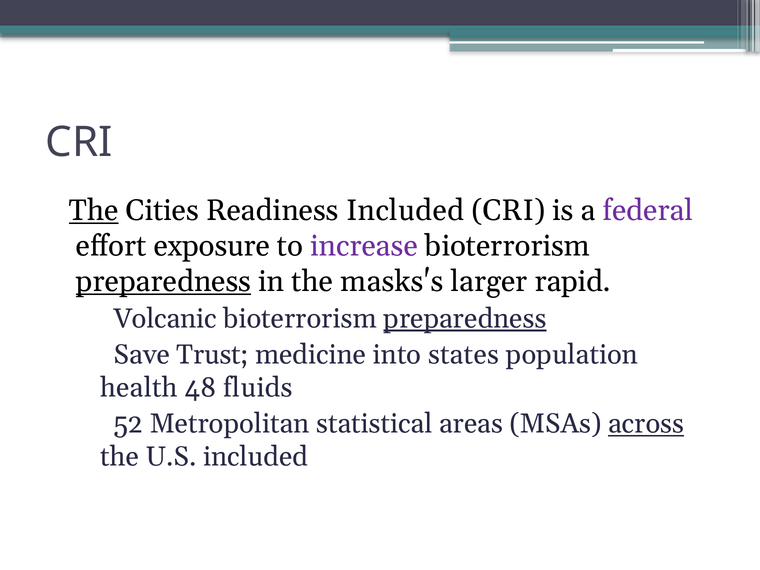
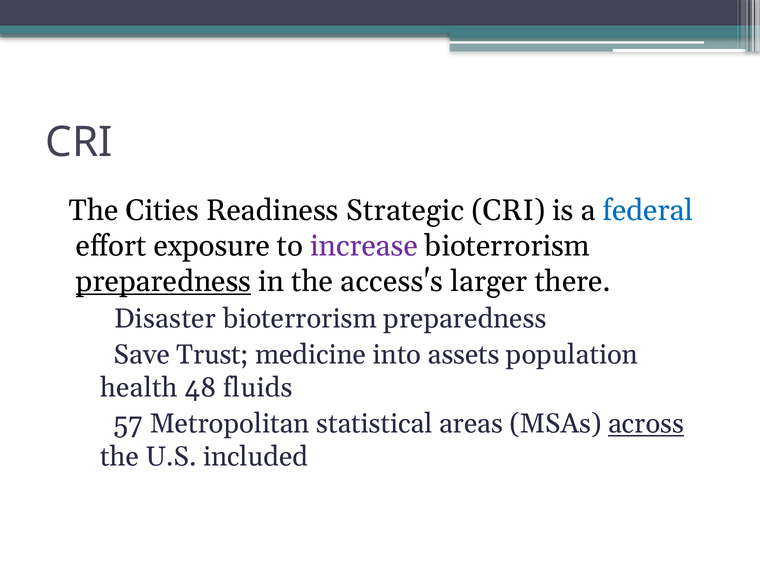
The at (94, 210) underline: present -> none
Readiness Included: Included -> Strategic
federal colour: purple -> blue
masks's: masks's -> access's
rapid: rapid -> there
Volcanic: Volcanic -> Disaster
preparedness at (465, 319) underline: present -> none
states: states -> assets
52: 52 -> 57
